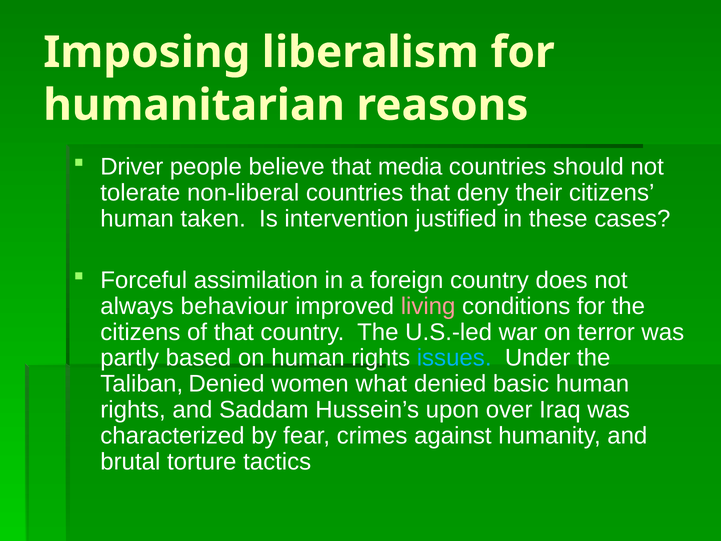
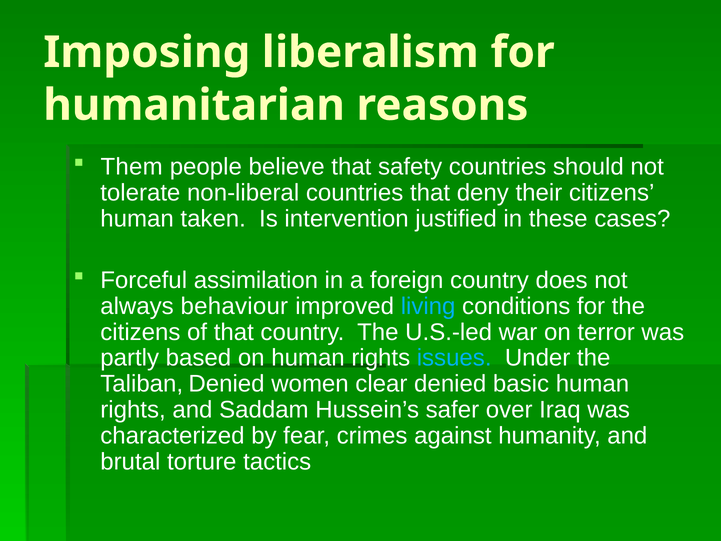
Driver: Driver -> Them
media: media -> safety
living colour: pink -> light blue
what: what -> clear
upon: upon -> safer
